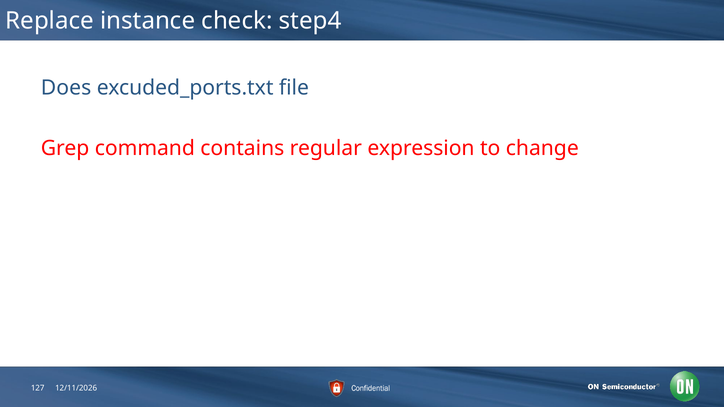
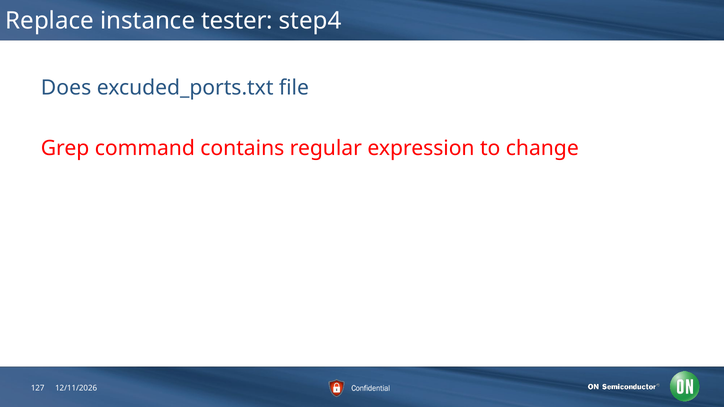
check: check -> tester
